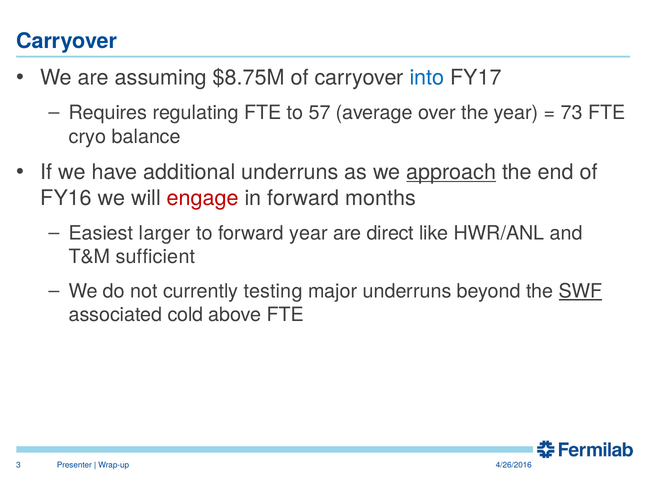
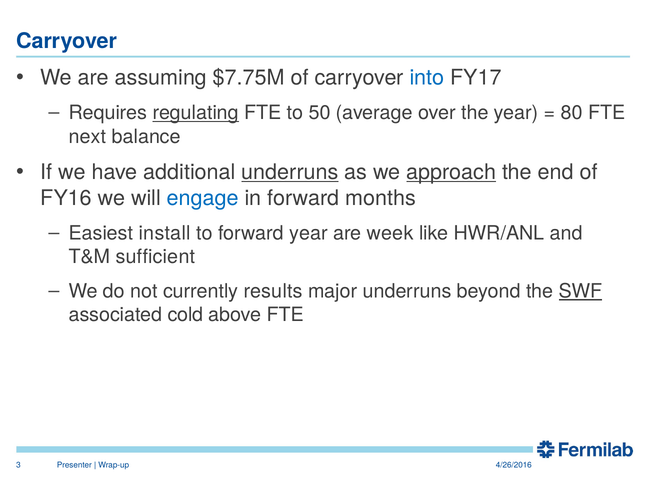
$8.75M: $8.75M -> $7.75M
regulating underline: none -> present
57: 57 -> 50
73: 73 -> 80
cryo: cryo -> next
underruns at (290, 172) underline: none -> present
engage colour: red -> blue
larger: larger -> install
direct: direct -> week
testing: testing -> results
